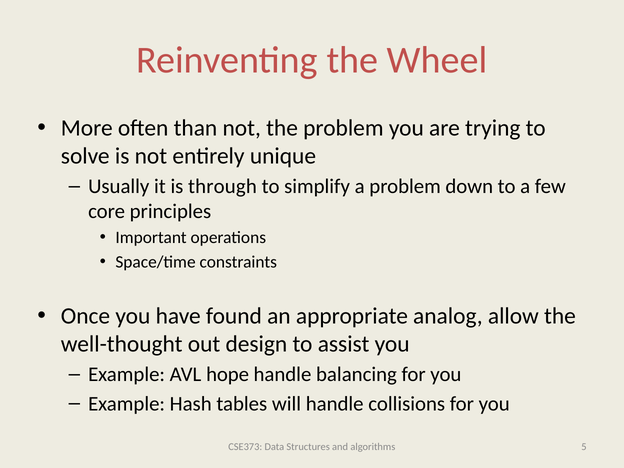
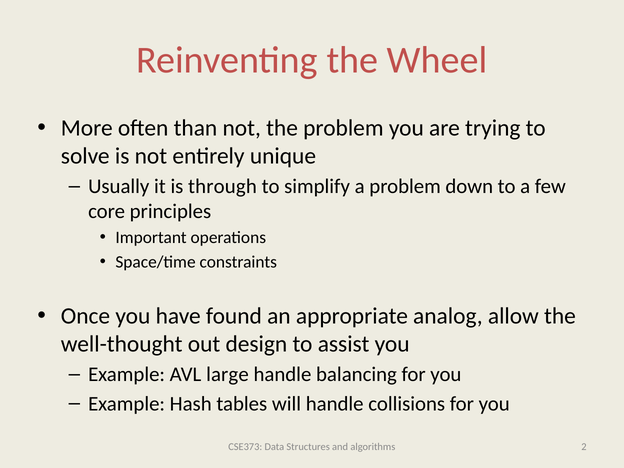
hope: hope -> large
5: 5 -> 2
